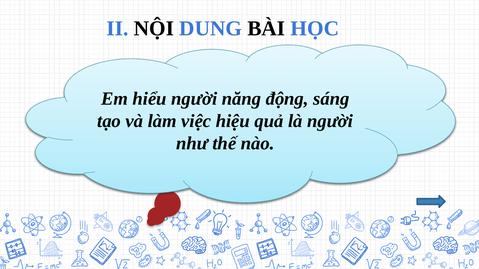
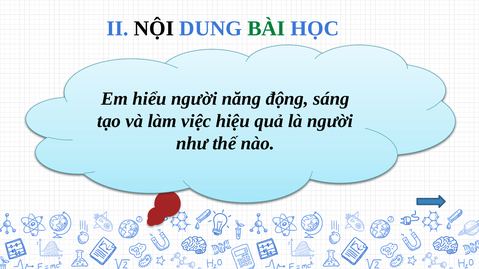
BÀI colour: black -> green
